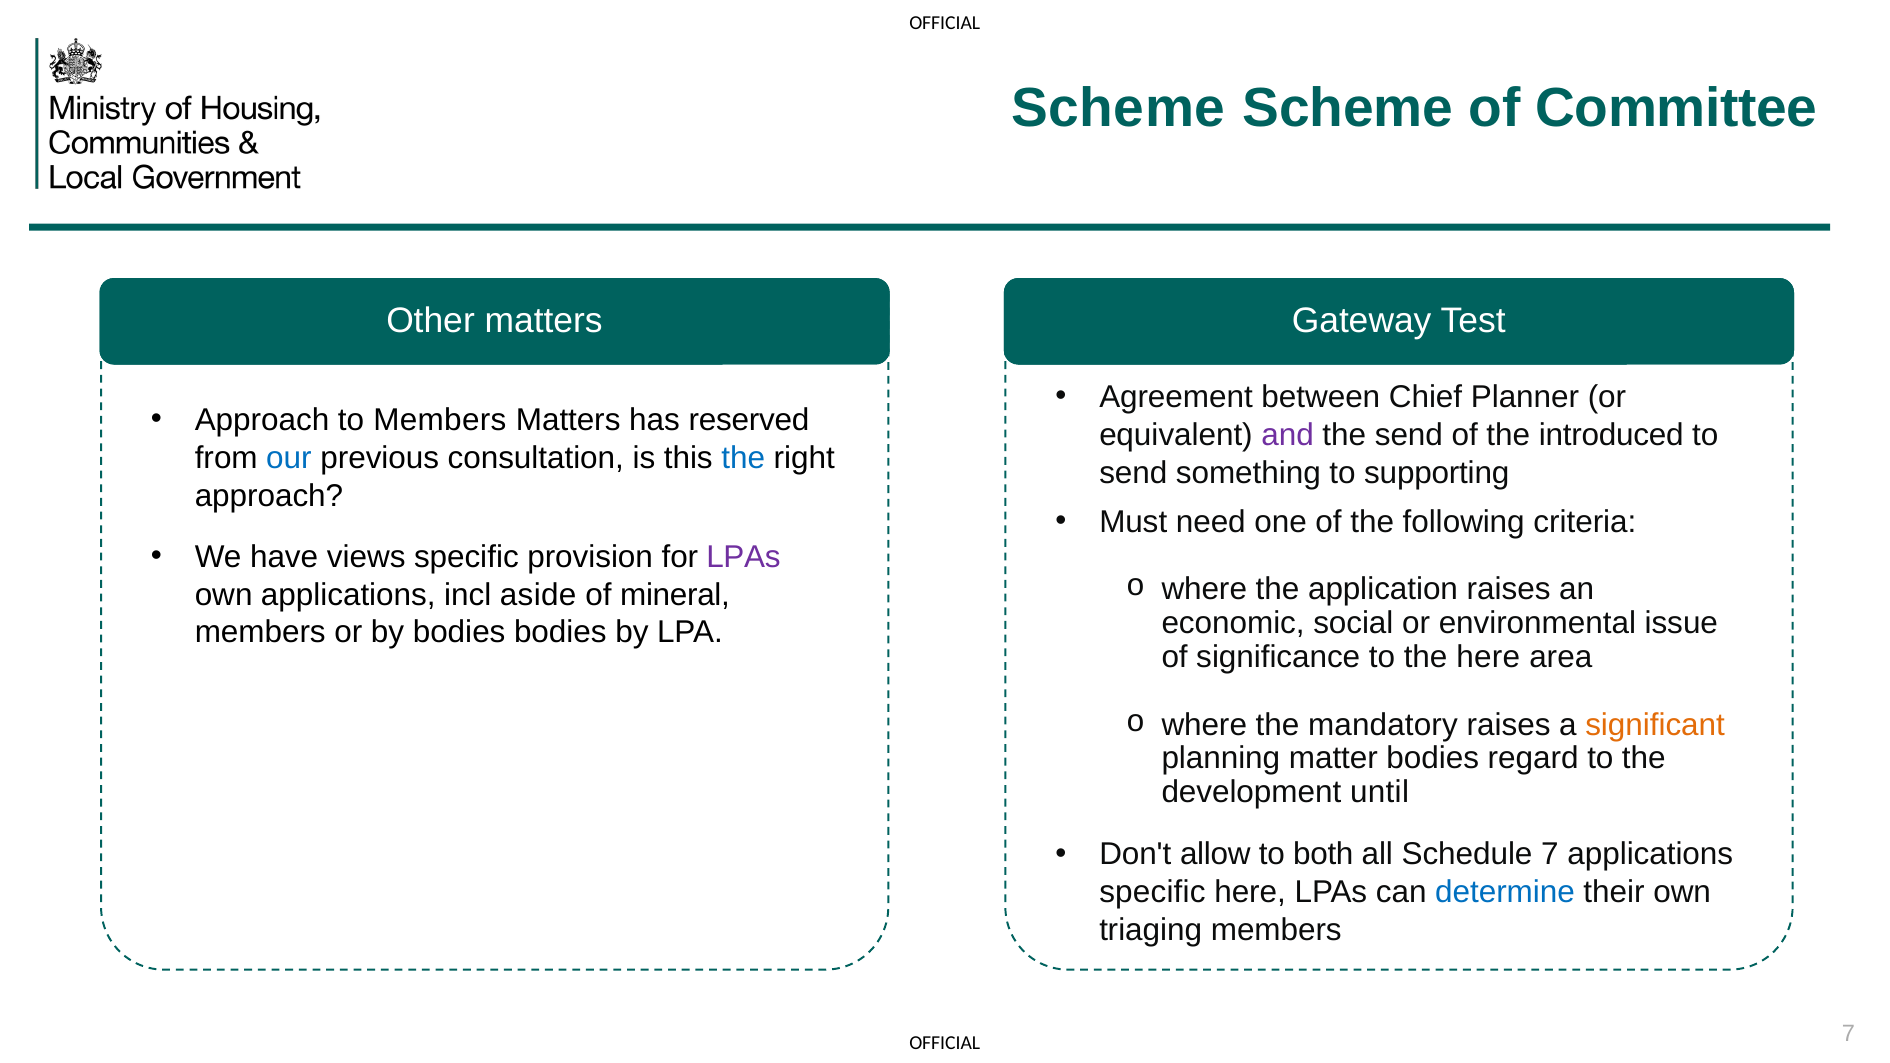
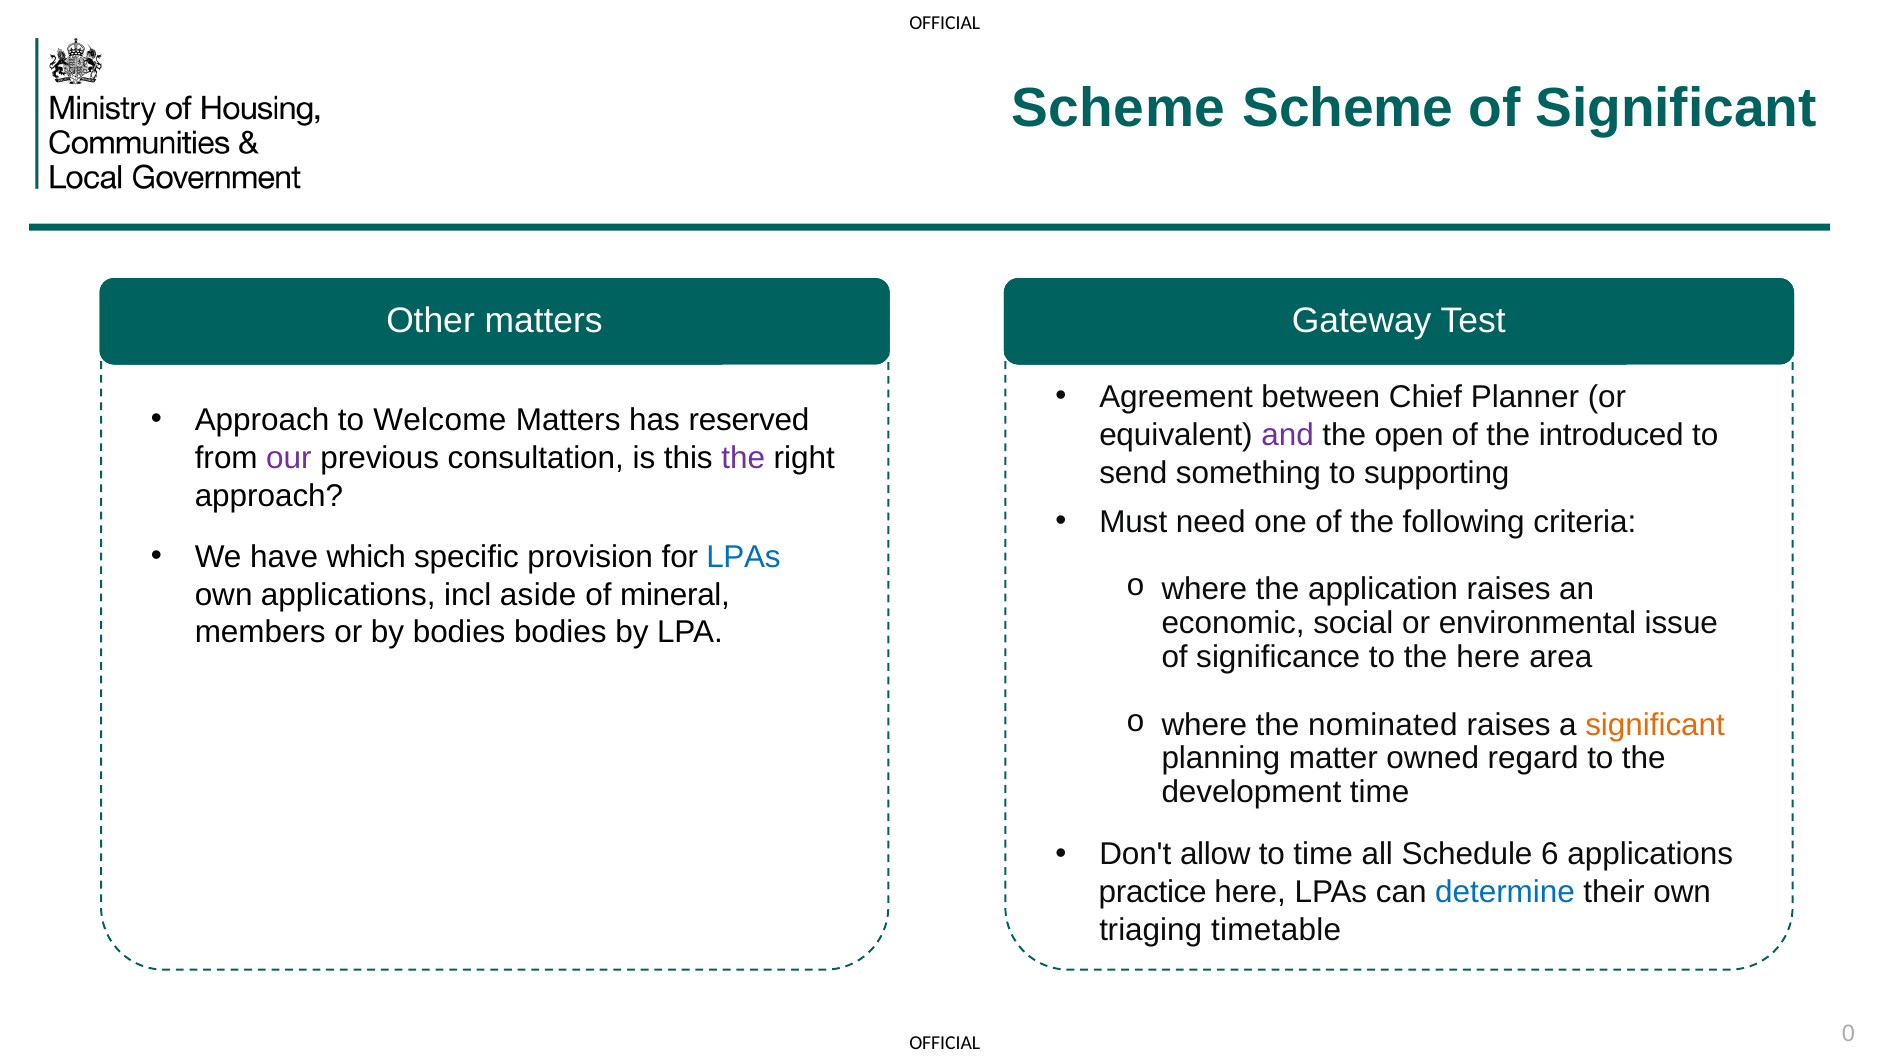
of Committee: Committee -> Significant
to Members: Members -> Welcome
the send: send -> open
our colour: blue -> purple
the at (743, 458) colour: blue -> purple
views: views -> which
LPAs at (743, 557) colour: purple -> blue
mandatory: mandatory -> nominated
matter bodies: bodies -> owned
development until: until -> time
to both: both -> time
Schedule 7: 7 -> 6
specific at (1152, 892): specific -> practice
triaging members: members -> timetable
7 at (1848, 1034): 7 -> 0
